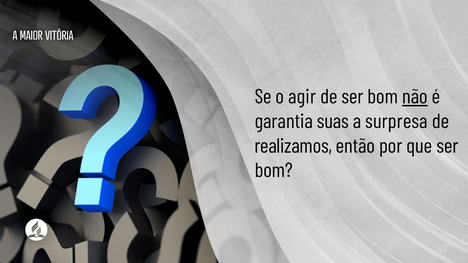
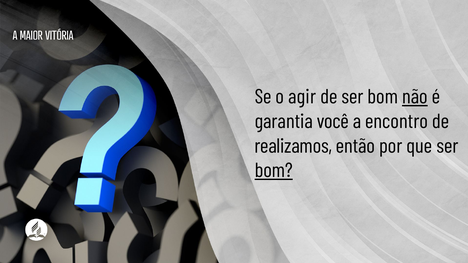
suas: suas -> você
surpresa: surpresa -> encontro
bom at (274, 171) underline: none -> present
